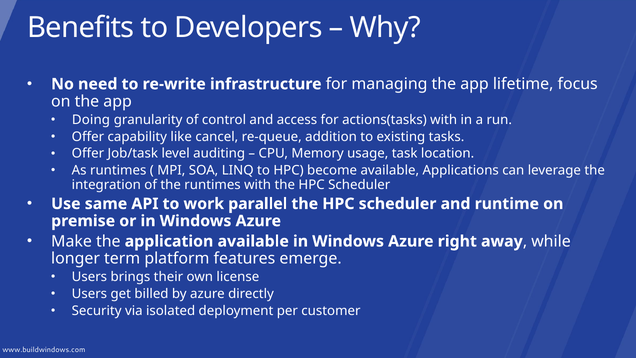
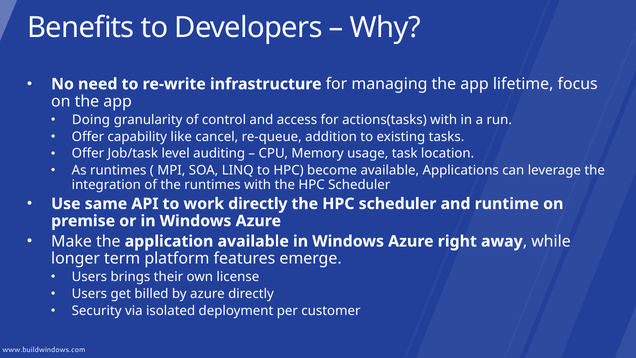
work parallel: parallel -> directly
